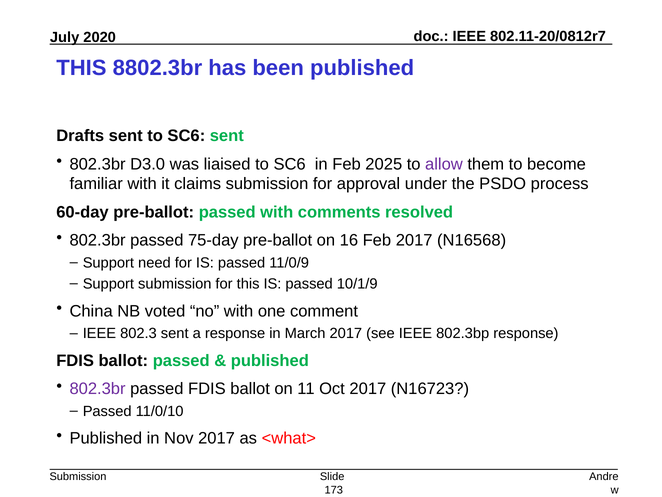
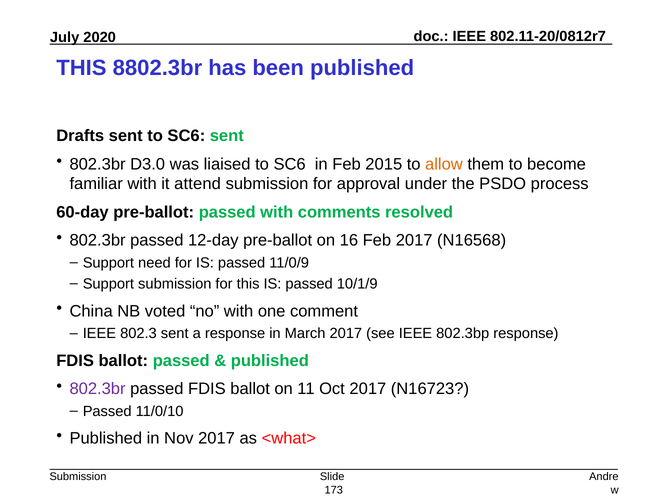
2025: 2025 -> 2015
allow colour: purple -> orange
claims: claims -> attend
75-day: 75-day -> 12-day
